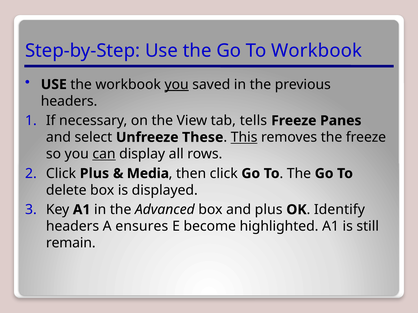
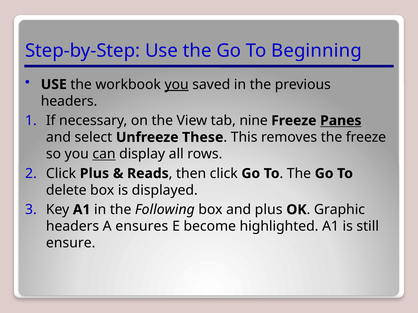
To Workbook: Workbook -> Beginning
tells: tells -> nine
Panes underline: none -> present
This underline: present -> none
Media: Media -> Reads
Advanced: Advanced -> Following
Identify: Identify -> Graphic
remain: remain -> ensure
